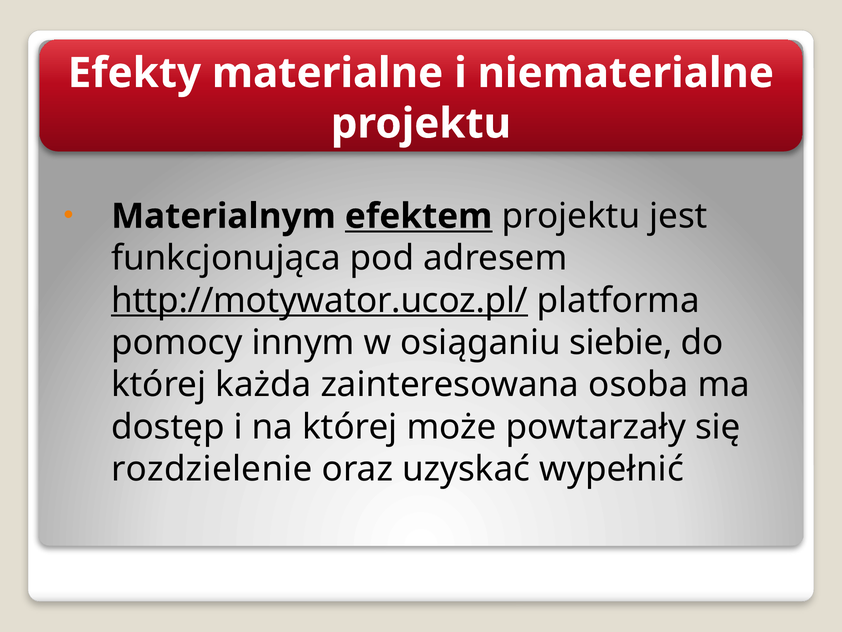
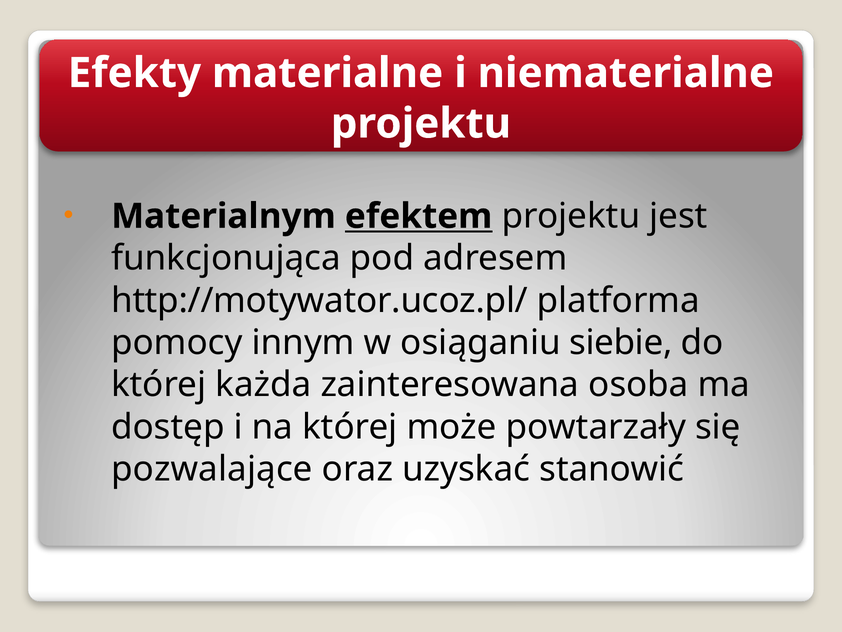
http://motywator.ucoz.pl/ underline: present -> none
rozdzielenie: rozdzielenie -> pozwalające
wypełnić: wypełnić -> stanowić
